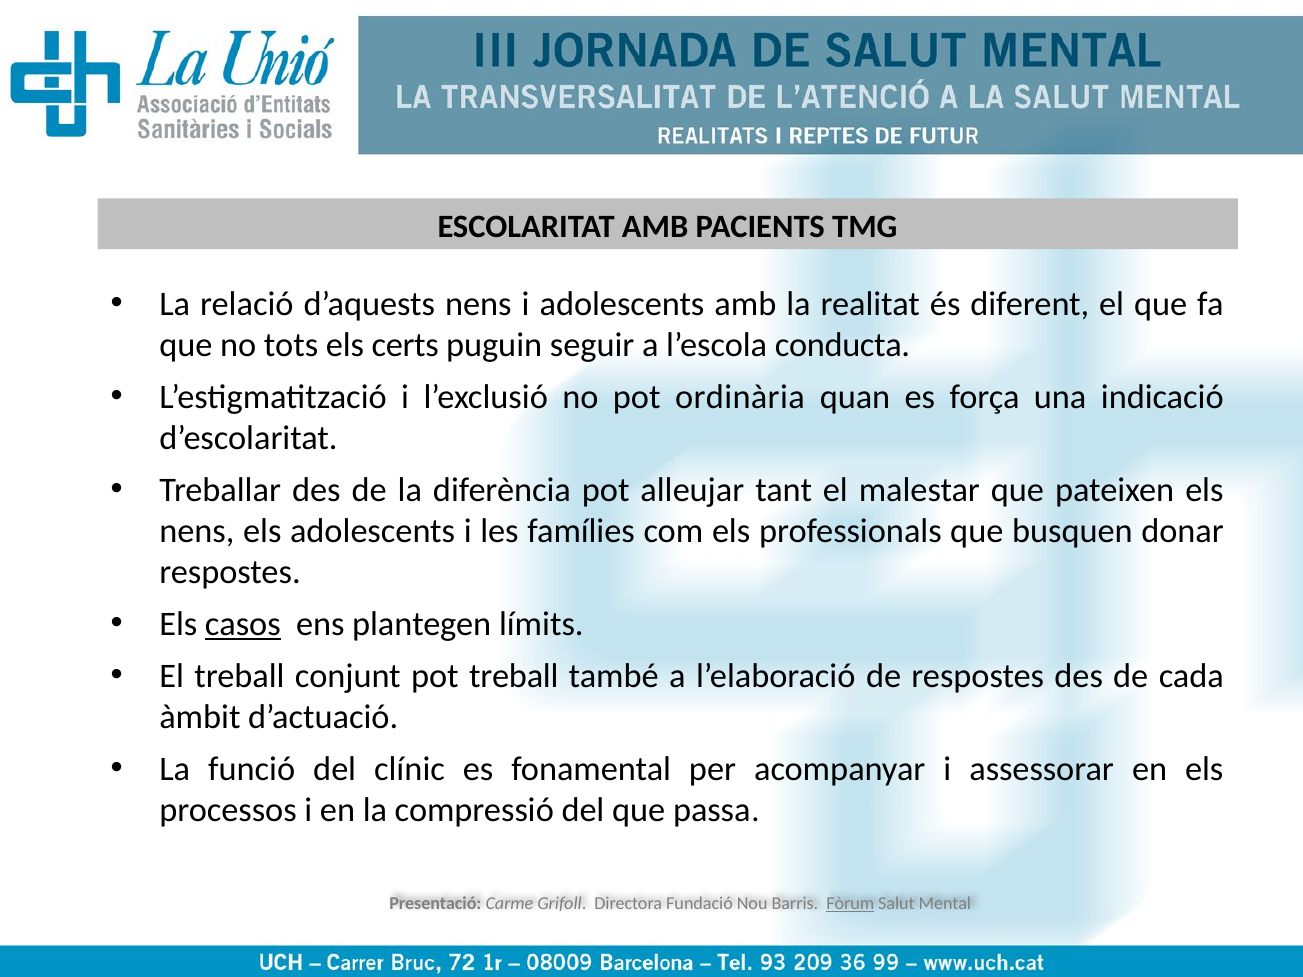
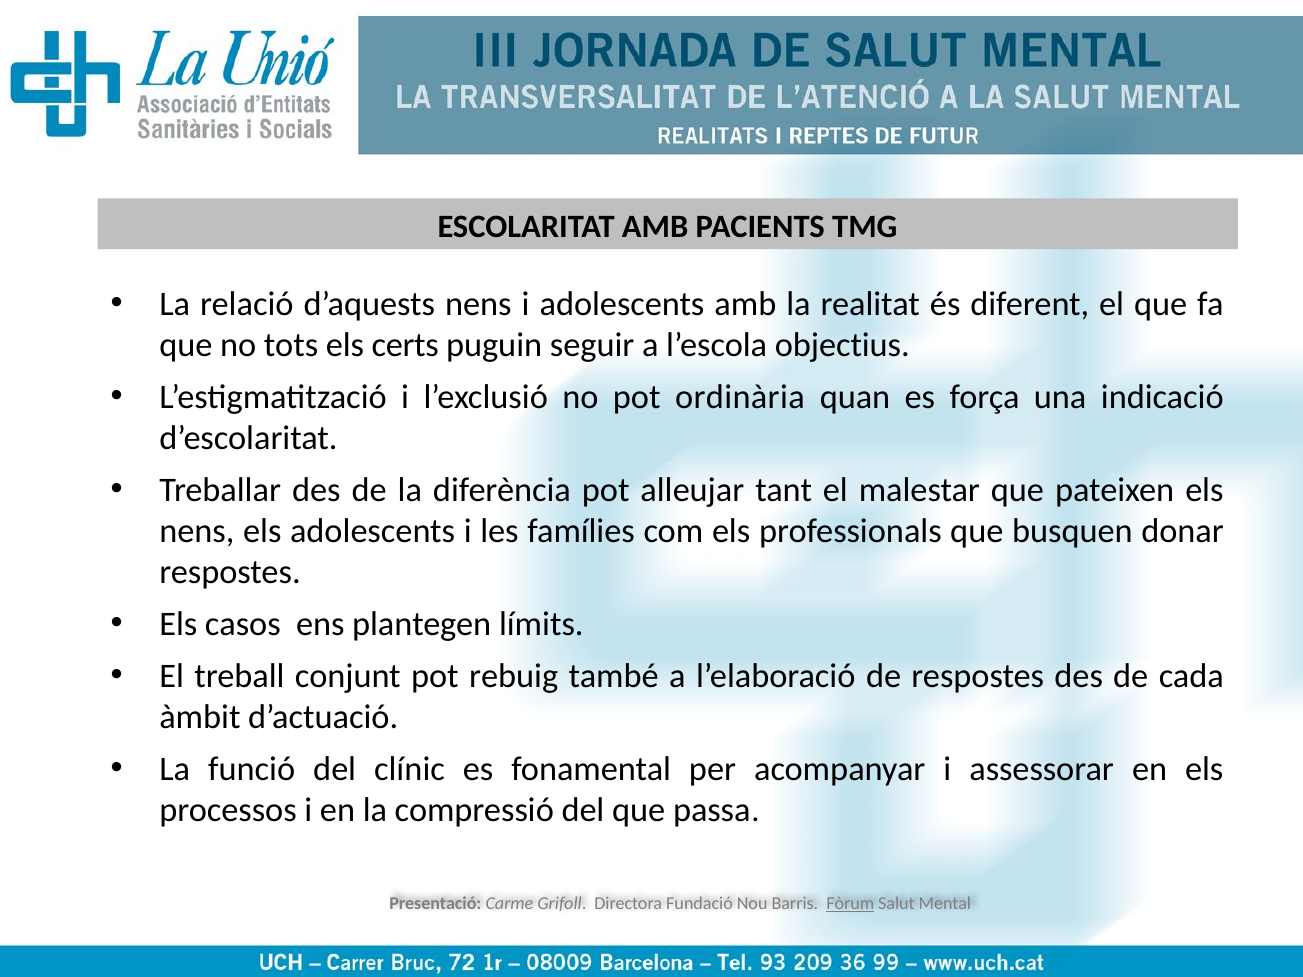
conducta: conducta -> objectius
casos underline: present -> none
pot treball: treball -> rebuig
